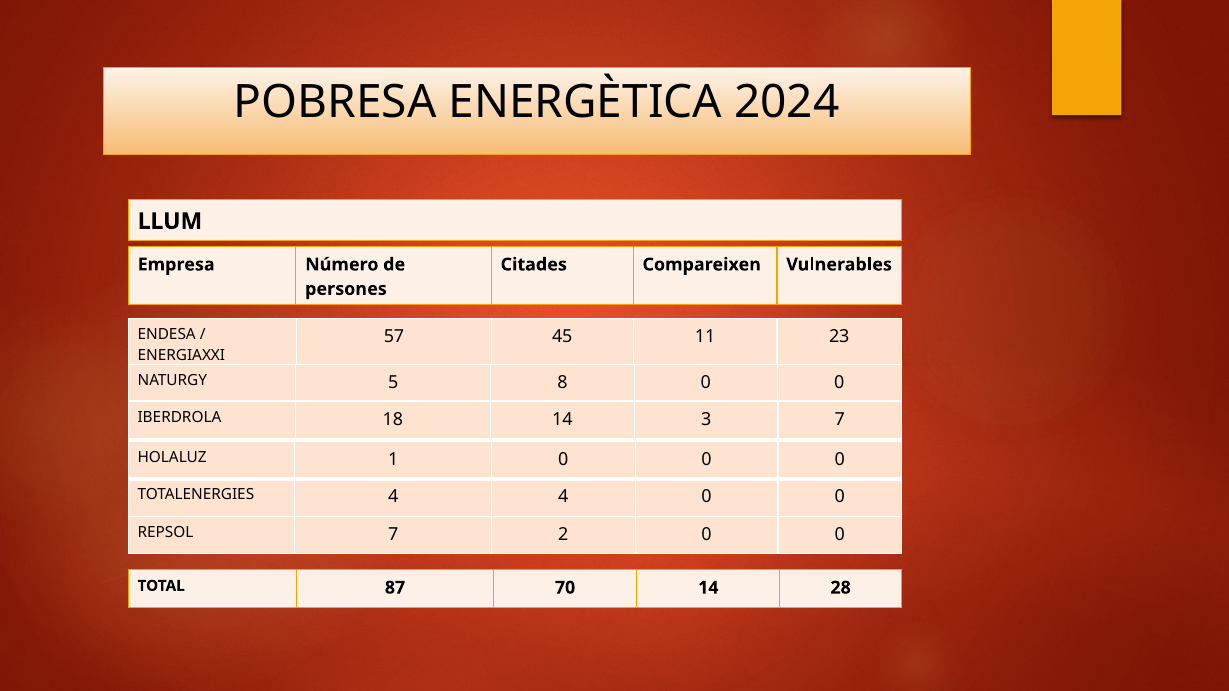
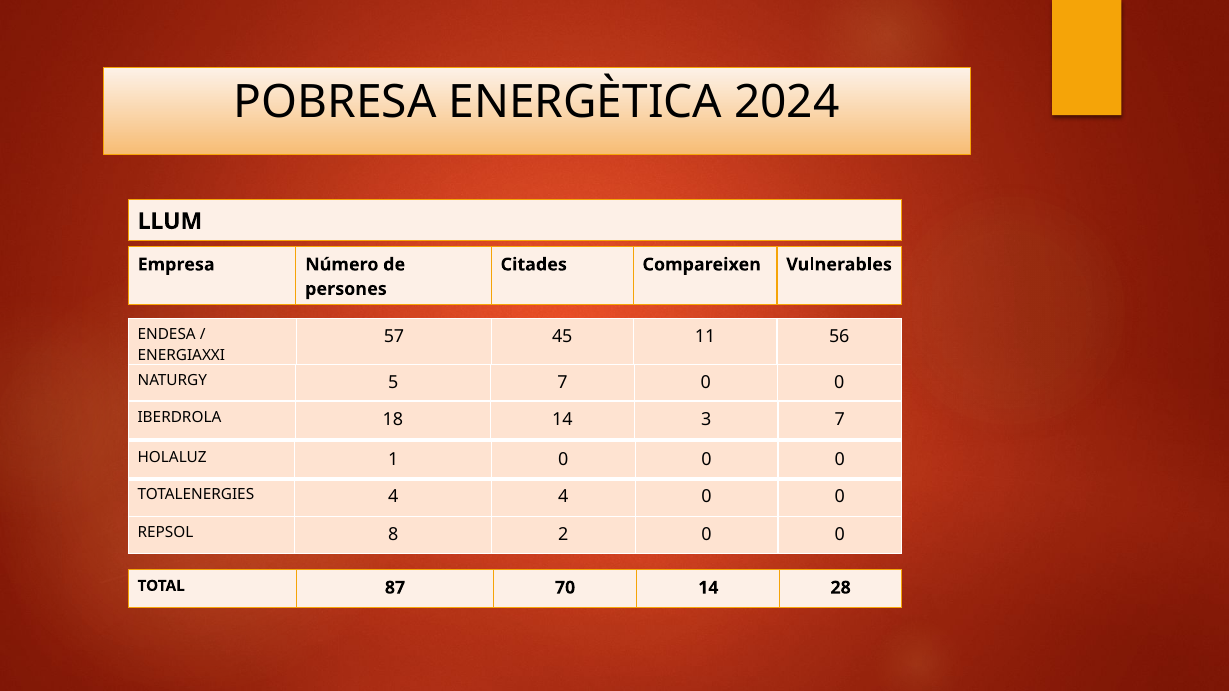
23: 23 -> 56
5 8: 8 -> 7
REPSOL 7: 7 -> 8
